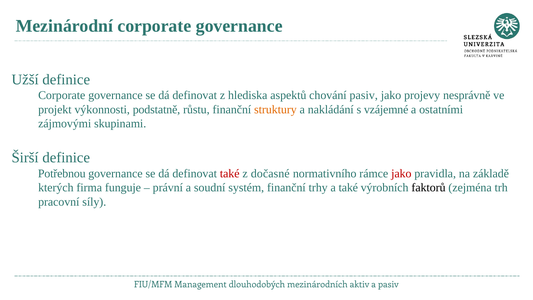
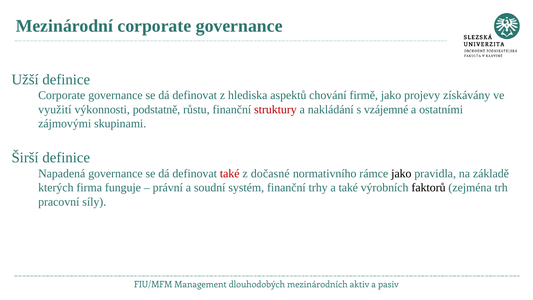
chování pasiv: pasiv -> firmě
nesprávně: nesprávně -> získávány
projekt: projekt -> využití
struktury colour: orange -> red
Potřebnou: Potřebnou -> Napadená
jako at (401, 173) colour: red -> black
